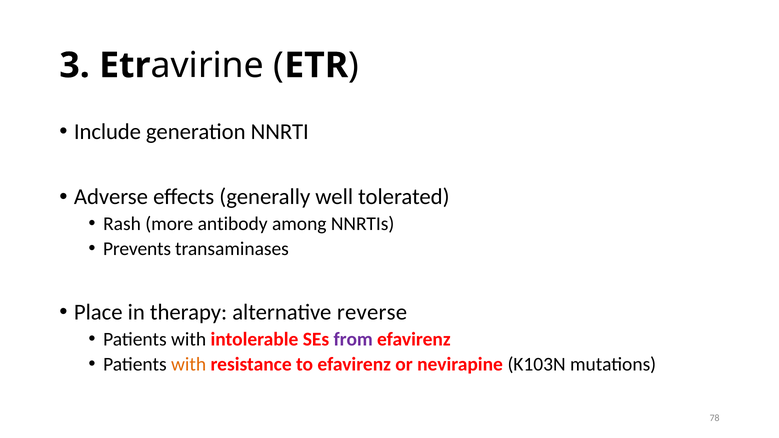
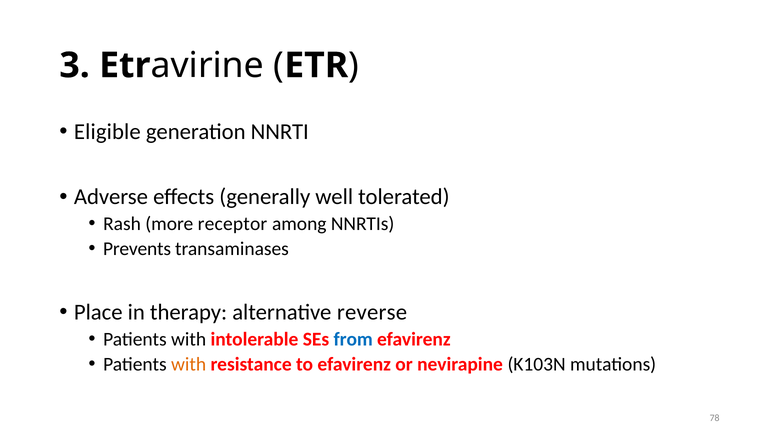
Include: Include -> Eligible
antibody: antibody -> receptor
from colour: purple -> blue
